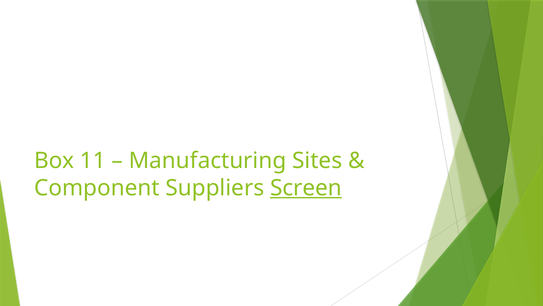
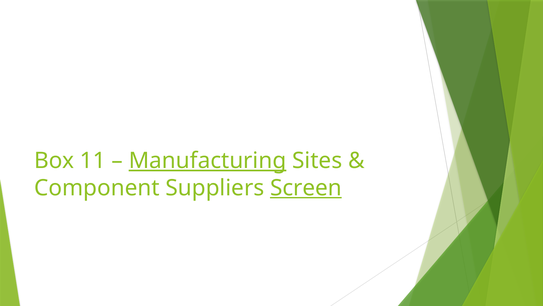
Manufacturing underline: none -> present
